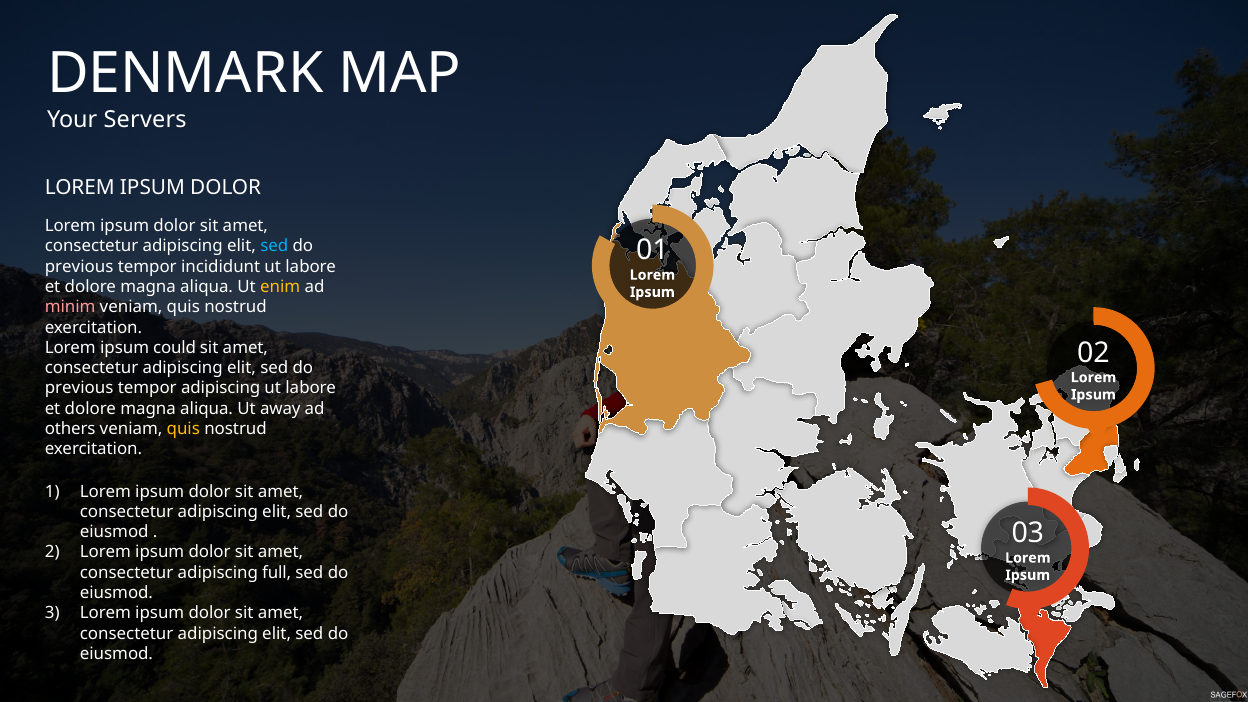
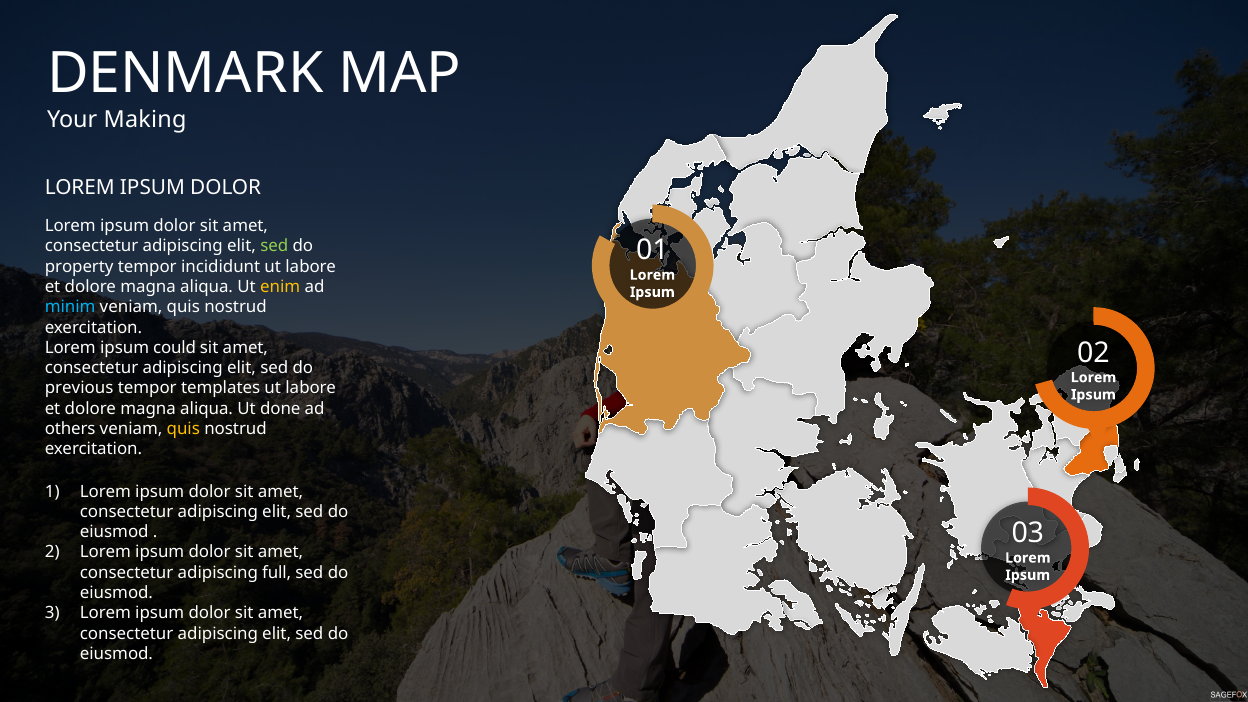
Servers: Servers -> Making
sed at (274, 246) colour: light blue -> light green
previous at (79, 267): previous -> property
minim colour: pink -> light blue
tempor adipiscing: adipiscing -> templates
away: away -> done
